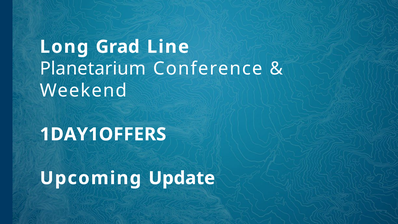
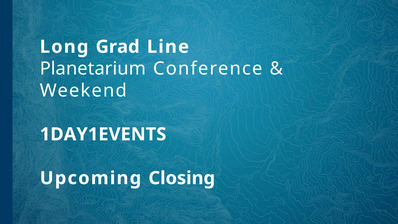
1DAY1OFFERS: 1DAY1OFFERS -> 1DAY1EVENTS
Update: Update -> Closing
